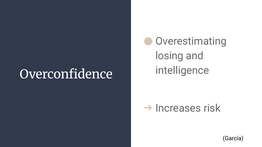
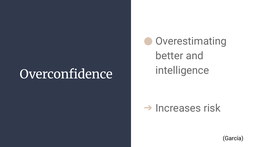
losing: losing -> better
